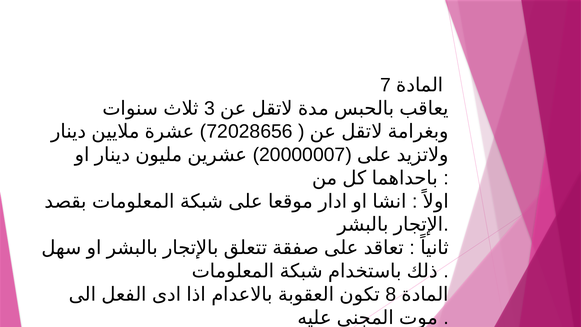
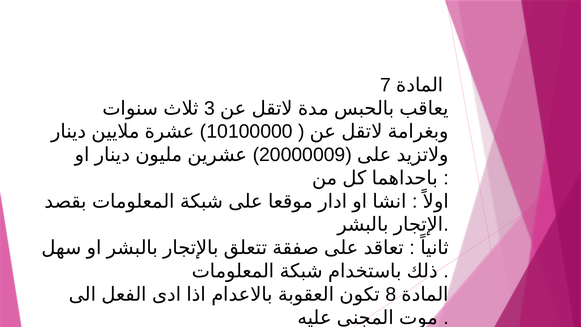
72028656: 72028656 -> 10100000
20000007: 20000007 -> 20000009
